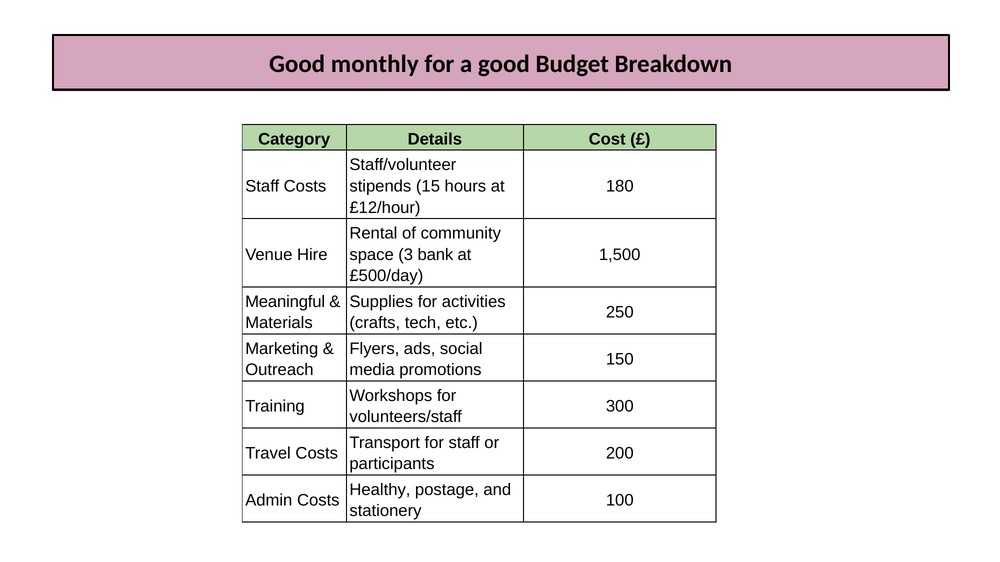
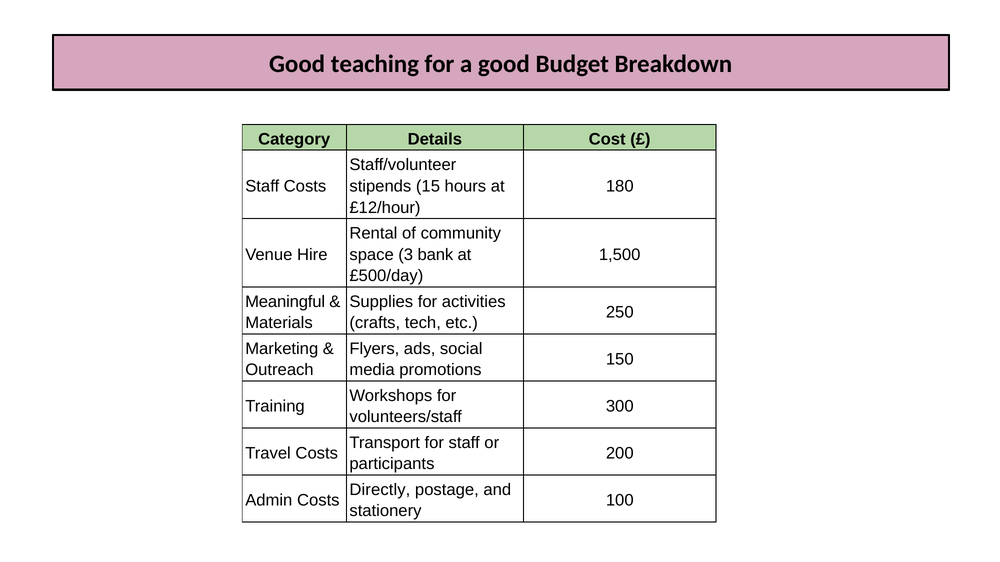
monthly: monthly -> teaching
Healthy: Healthy -> Directly
